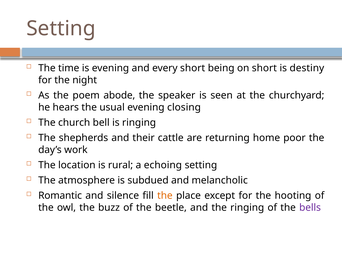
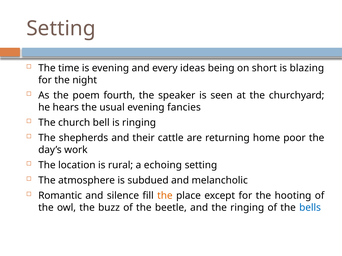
every short: short -> ideas
destiny: destiny -> blazing
abode: abode -> fourth
closing: closing -> fancies
bells colour: purple -> blue
